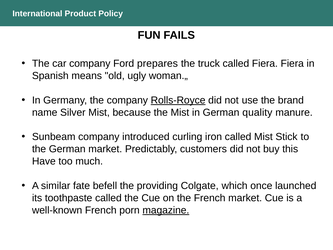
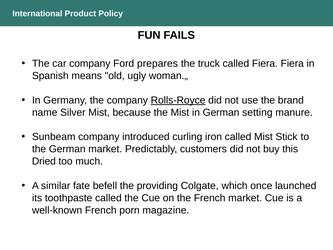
quality: quality -> setting
Have: Have -> Dried
magazine underline: present -> none
